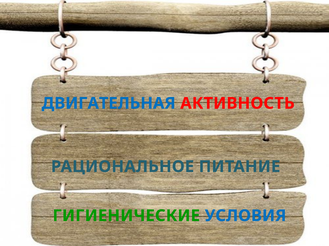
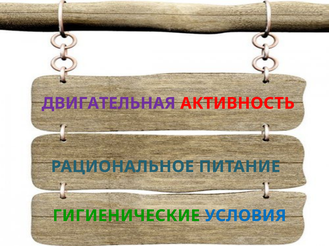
ДВИГАТЕЛЬНАЯ colour: blue -> purple
